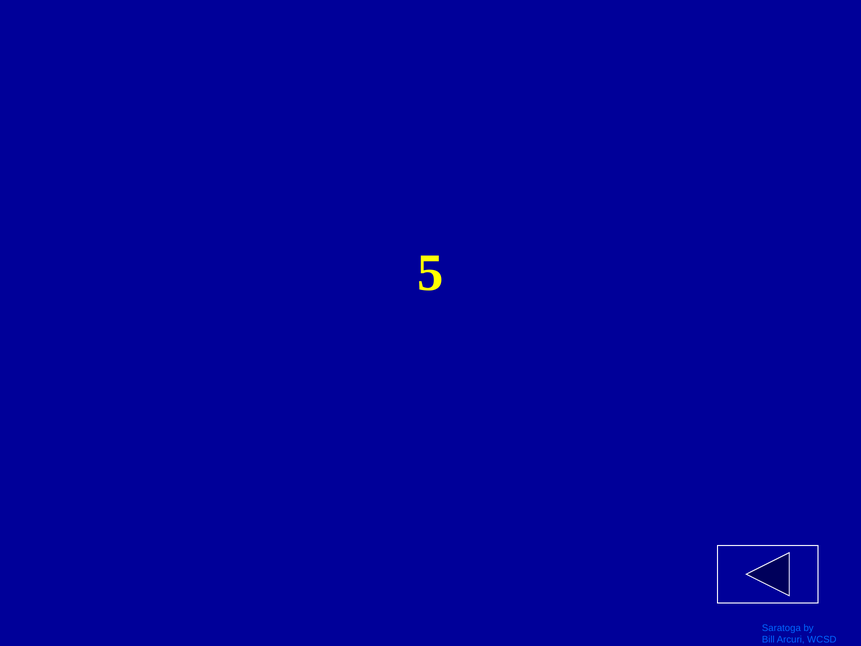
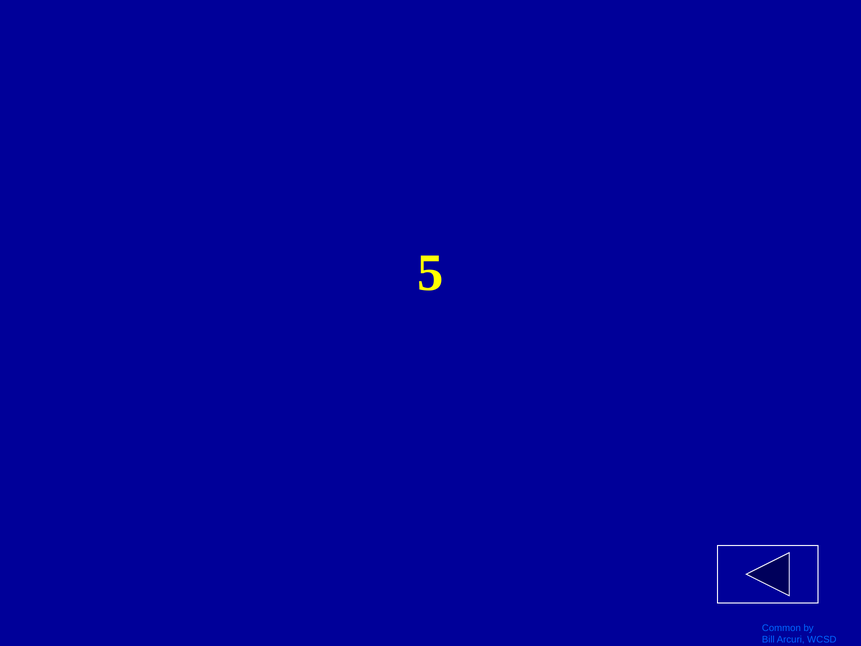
Saratoga: Saratoga -> Common
